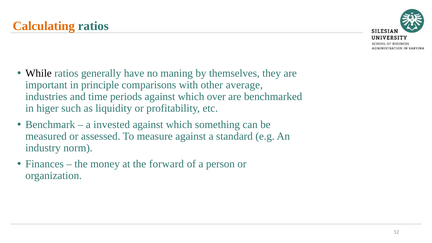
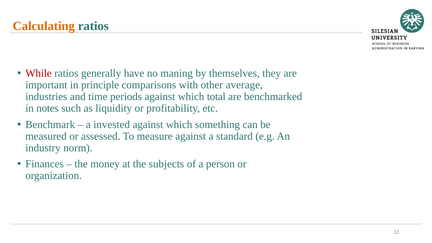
While colour: black -> red
over: over -> total
higer: higer -> notes
forward: forward -> subjects
